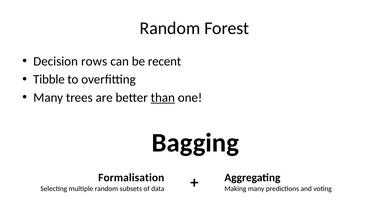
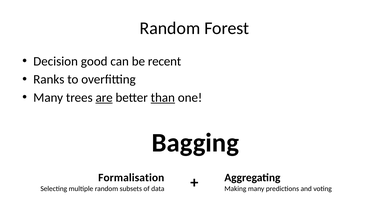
rows: rows -> good
Tibble: Tibble -> Ranks
are underline: none -> present
